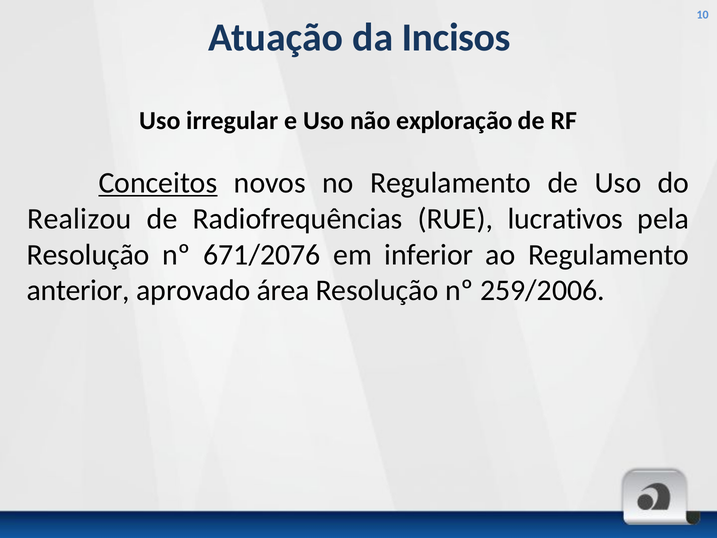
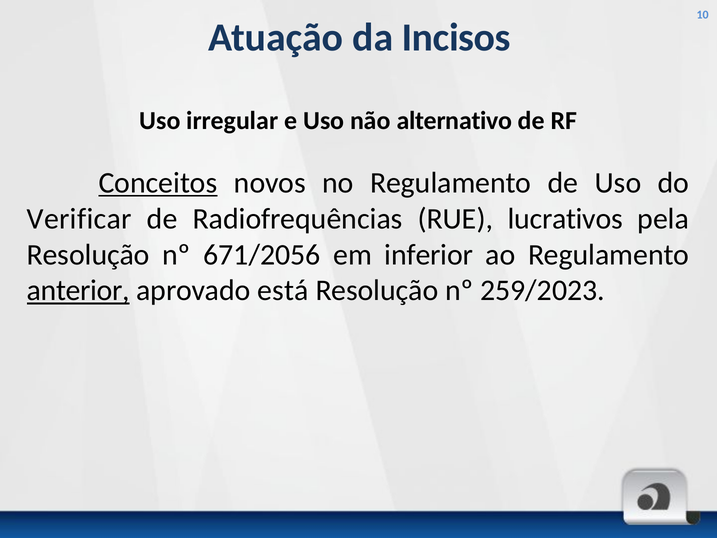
exploração: exploração -> alternativo
Realizou: Realizou -> Verificar
671/2076: 671/2076 -> 671/2056
anterior underline: none -> present
área: área -> está
259/2006: 259/2006 -> 259/2023
